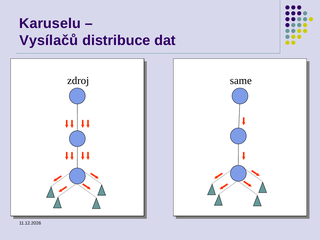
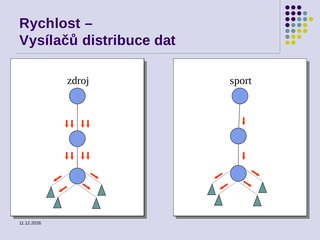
Karuselu: Karuselu -> Rychlost
same: same -> sport
